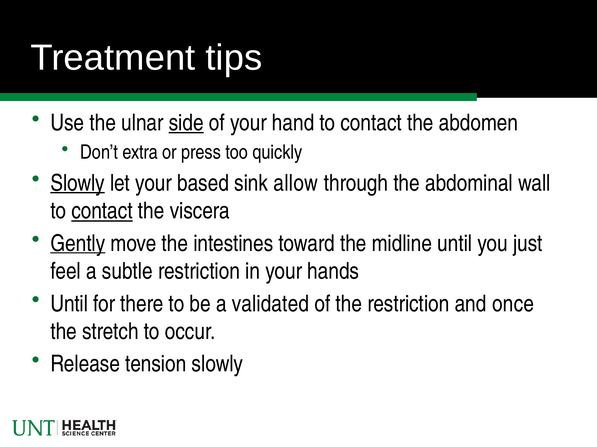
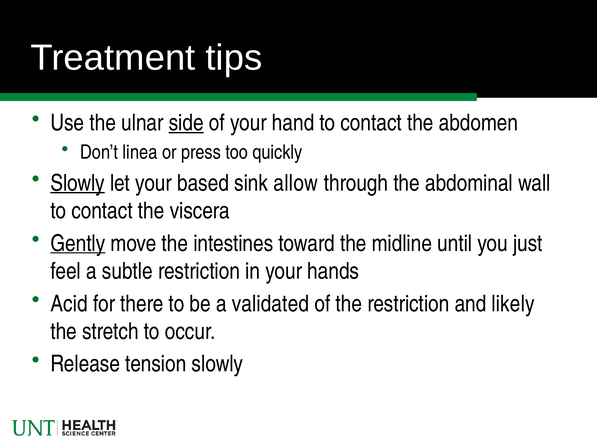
extra: extra -> linea
contact at (102, 211) underline: present -> none
Until at (69, 304): Until -> Acid
once: once -> likely
